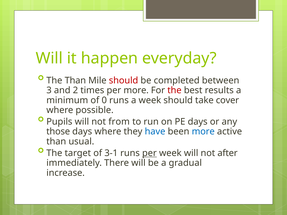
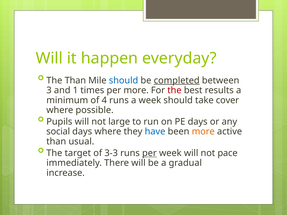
should at (124, 81) colour: red -> blue
completed underline: none -> present
2: 2 -> 1
0: 0 -> 4
from: from -> large
those: those -> social
more at (203, 132) colour: blue -> orange
3-1: 3-1 -> 3-3
after: after -> pace
